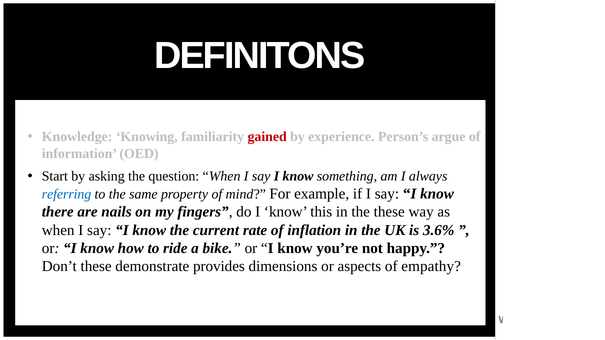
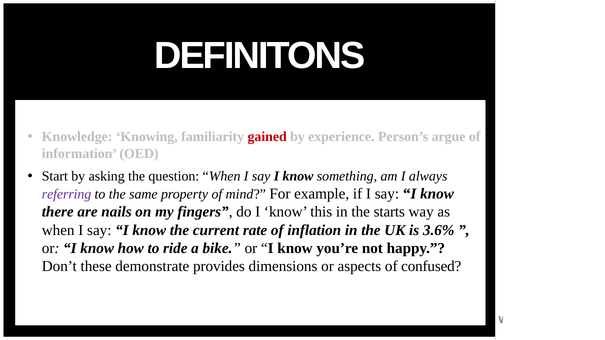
referring colour: blue -> purple
the these: these -> starts
empathy: empathy -> confused
